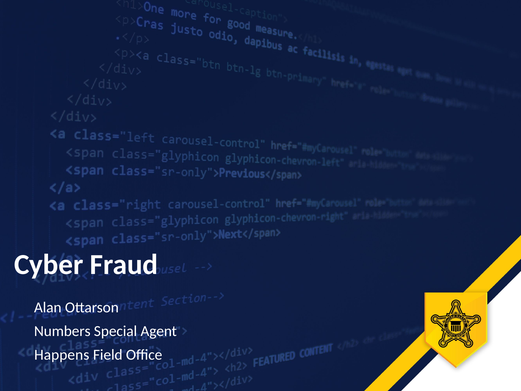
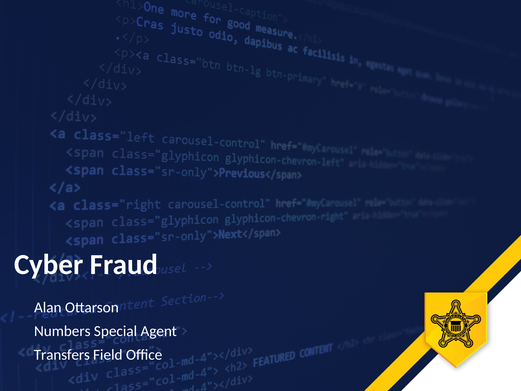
Happens: Happens -> Transfers
